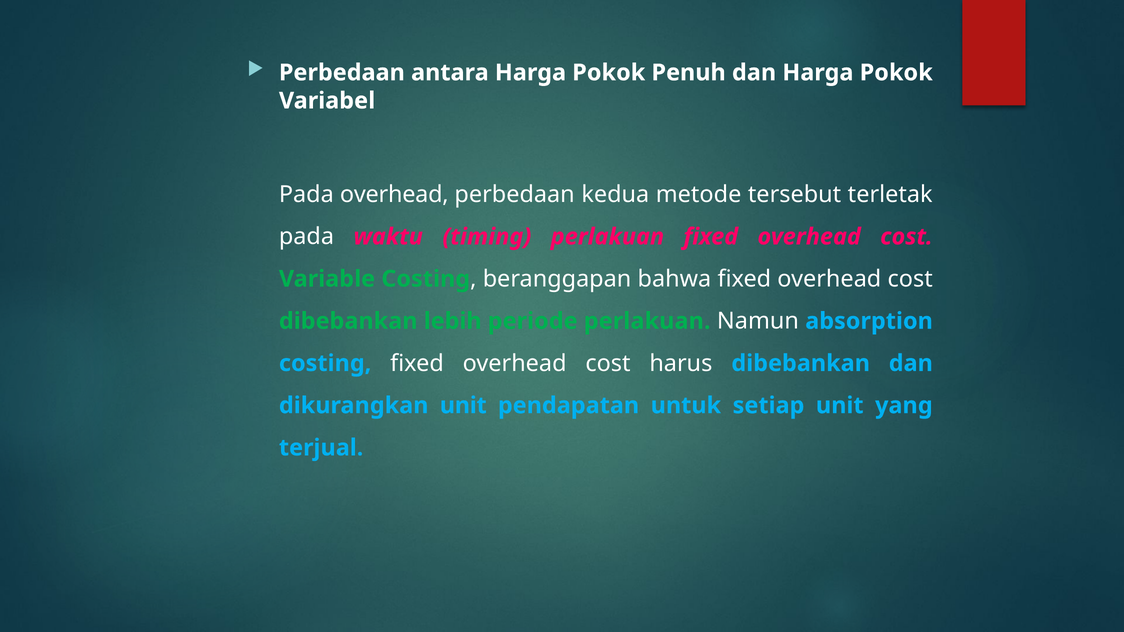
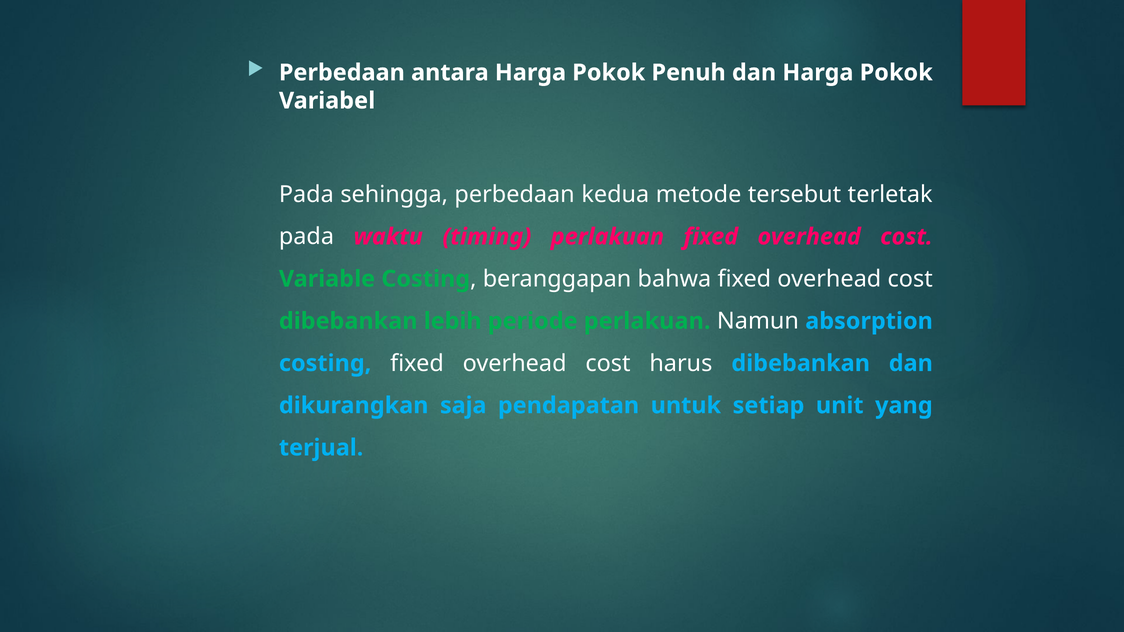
Pada overhead: overhead -> sehingga
dikurangkan unit: unit -> saja
